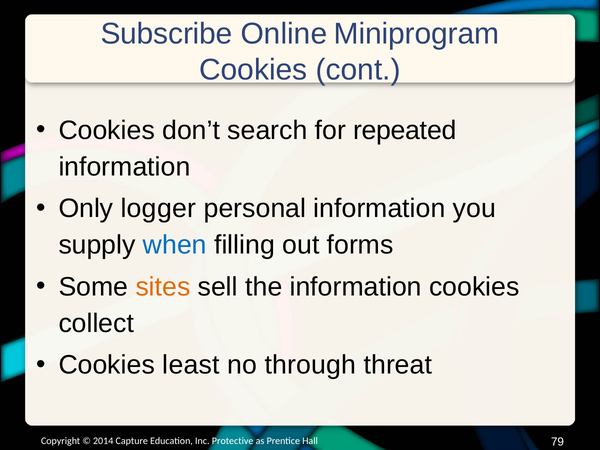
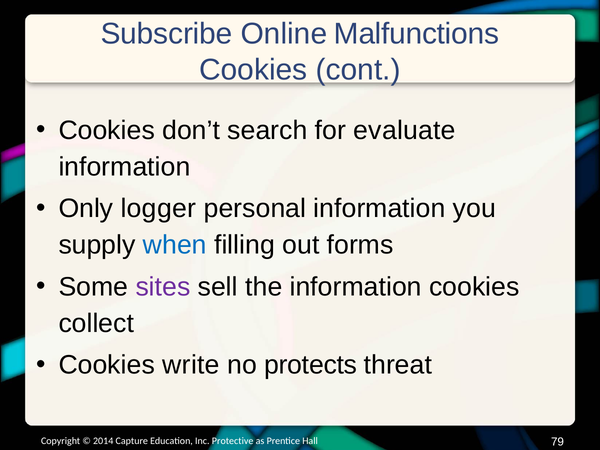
Miniprogram: Miniprogram -> Malfunctions
repeated: repeated -> evaluate
sites colour: orange -> purple
least: least -> write
through: through -> protects
